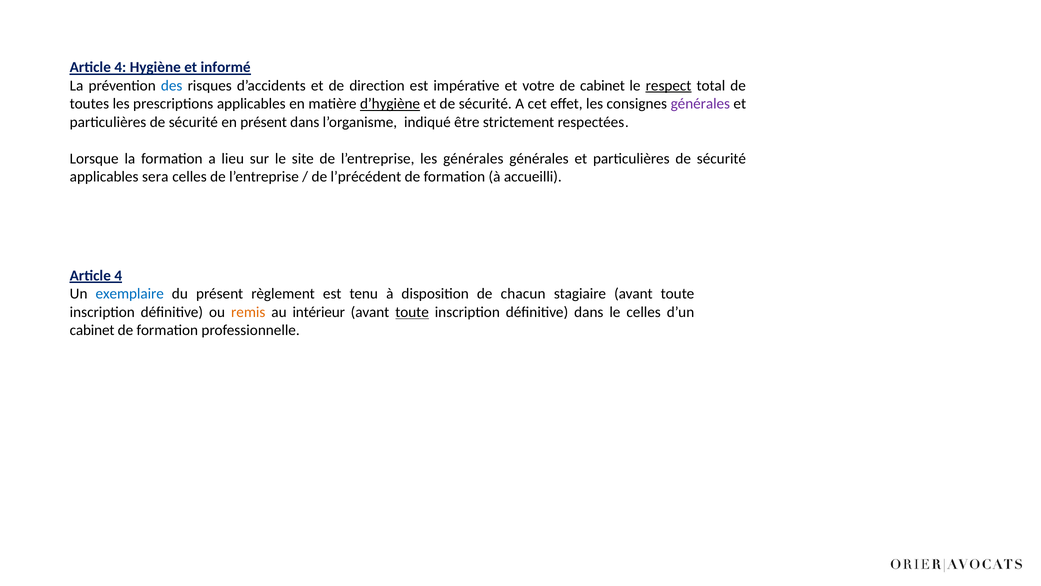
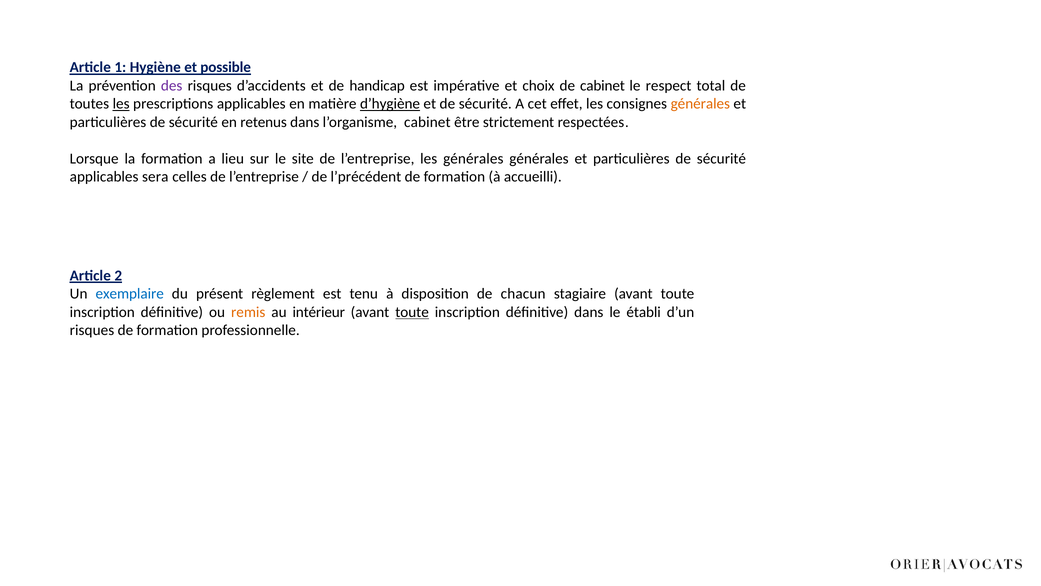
4 at (120, 67): 4 -> 1
informé: informé -> possible
des colour: blue -> purple
direction: direction -> handicap
votre: votre -> choix
respect underline: present -> none
les at (121, 104) underline: none -> present
générales at (700, 104) colour: purple -> orange
en présent: présent -> retenus
l’organisme indiqué: indiqué -> cabinet
4 at (118, 276): 4 -> 2
le celles: celles -> établi
cabinet at (92, 330): cabinet -> risques
